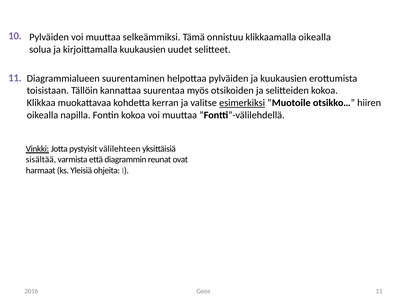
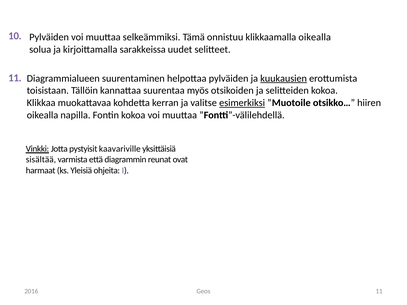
kirjoittamalla kuukausien: kuukausien -> sarakkeissa
kuukausien at (284, 78) underline: none -> present
välilehteen: välilehteen -> kaavariville
